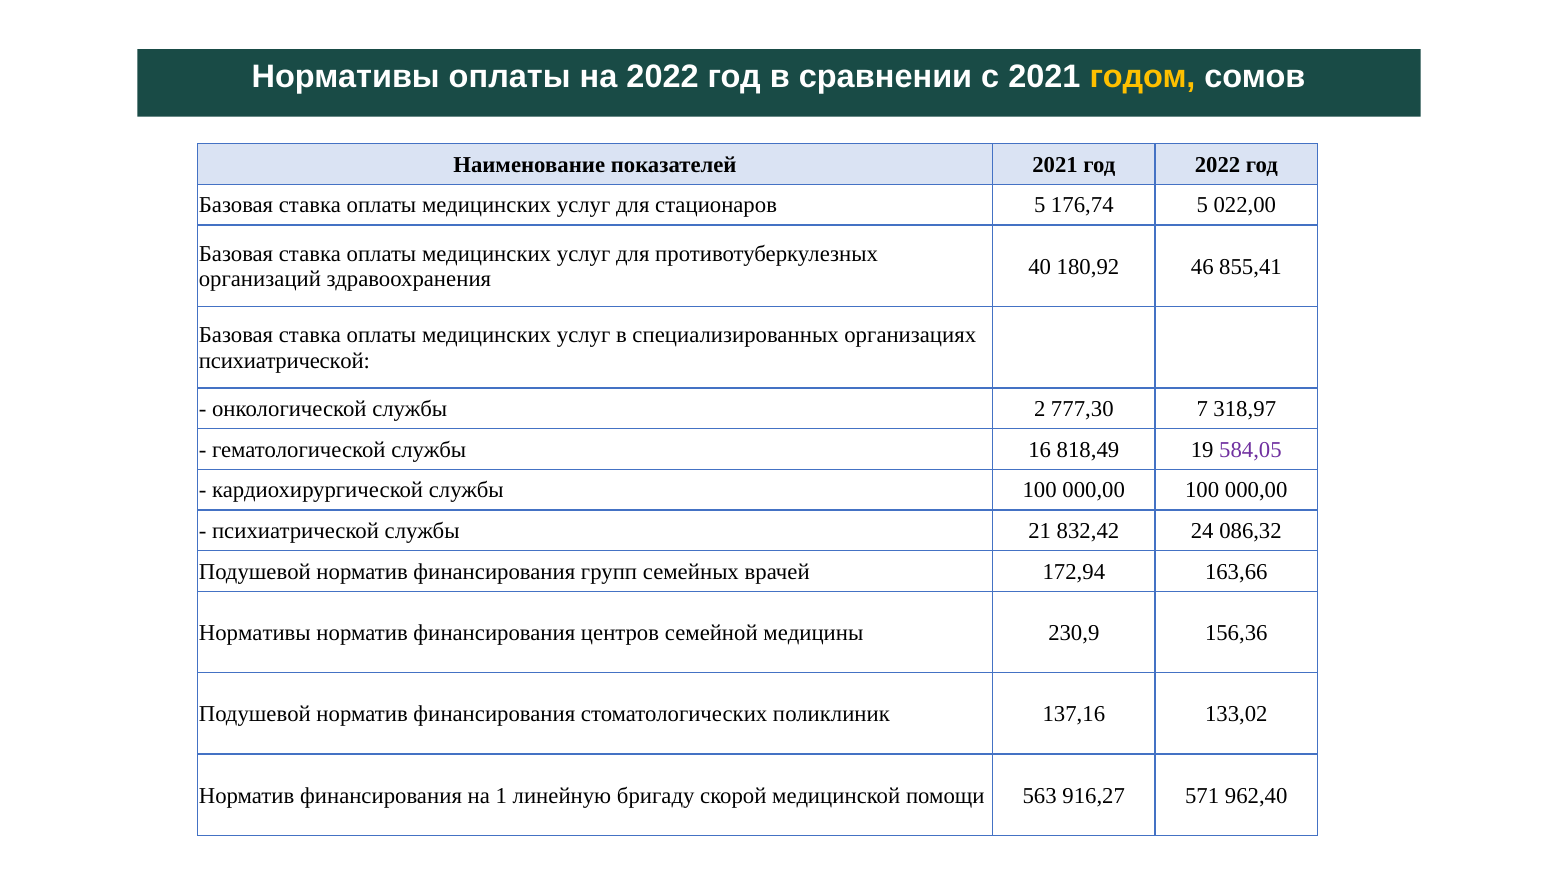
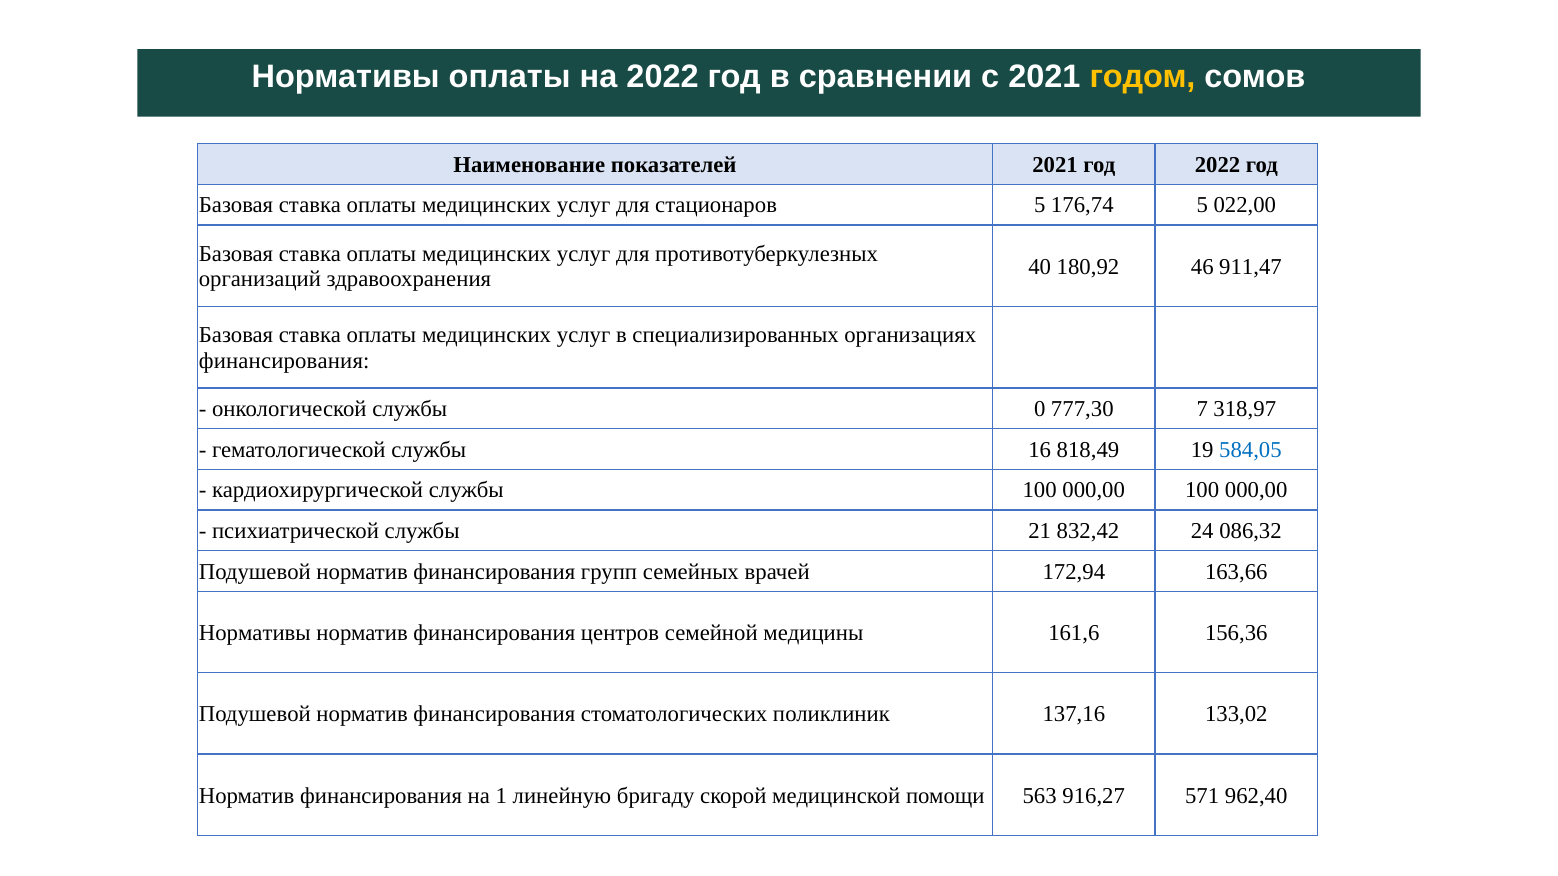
855,41: 855,41 -> 911,47
психиатрической at (284, 361): психиатрической -> финансирования
2: 2 -> 0
584,05 colour: purple -> blue
230,9: 230,9 -> 161,6
